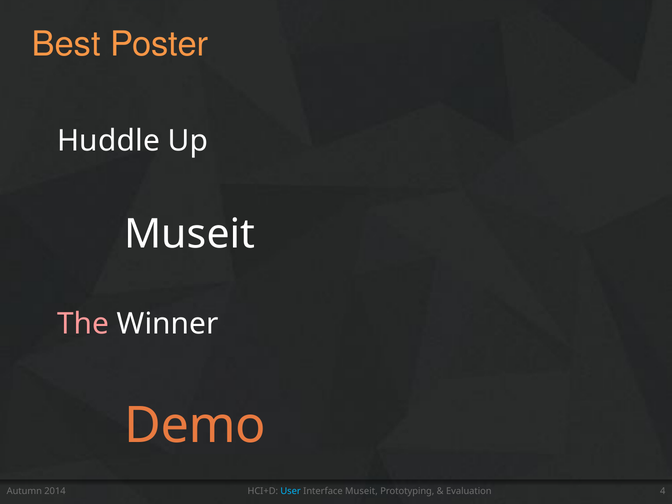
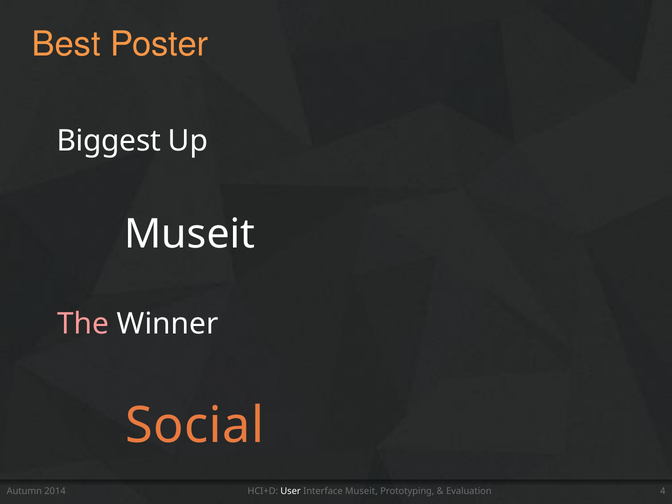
Huddle: Huddle -> Biggest
Demo: Demo -> Social
User colour: light blue -> white
